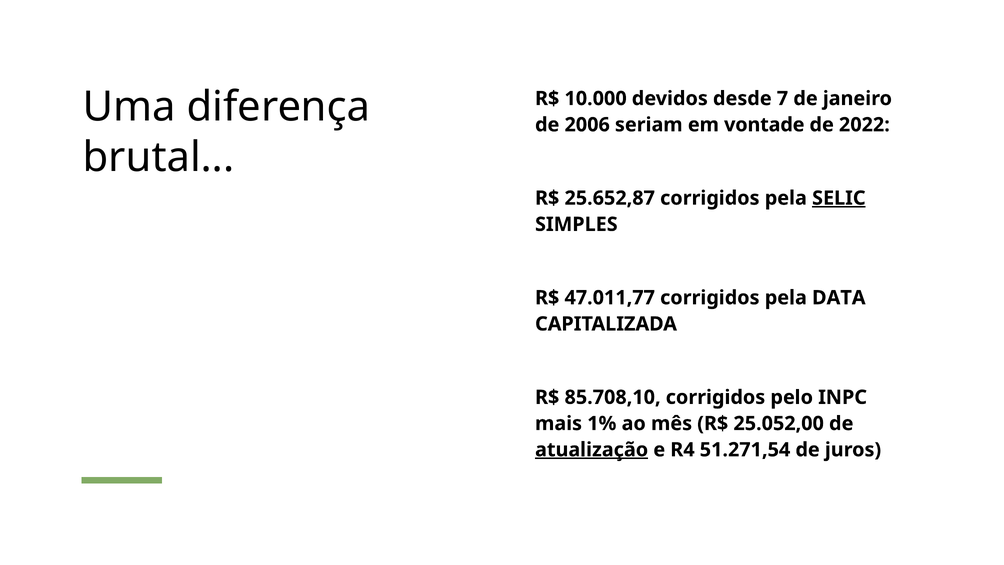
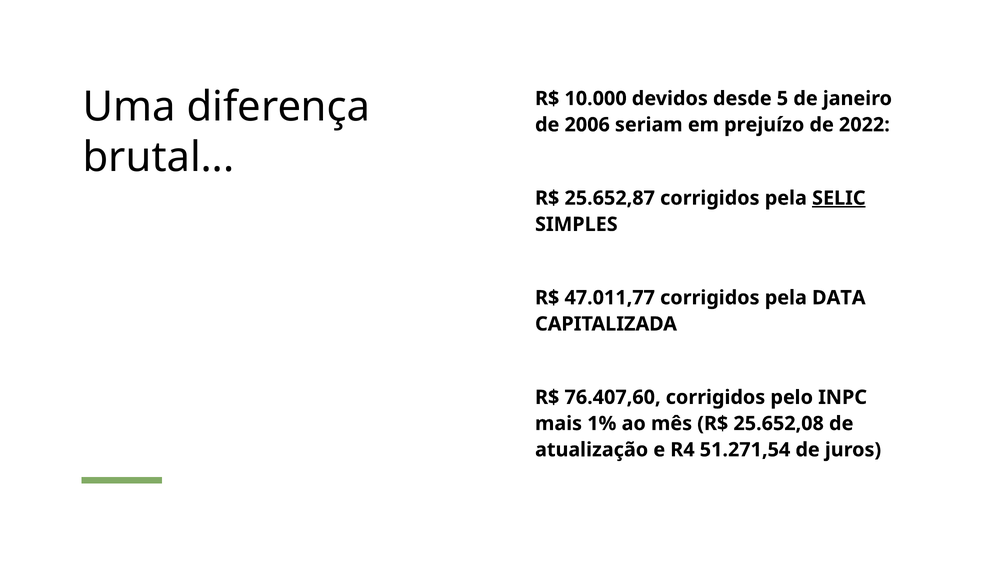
7: 7 -> 5
vontade: vontade -> prejuízo
85.708,10: 85.708,10 -> 76.407,60
25.052,00: 25.052,00 -> 25.652,08
atualização underline: present -> none
